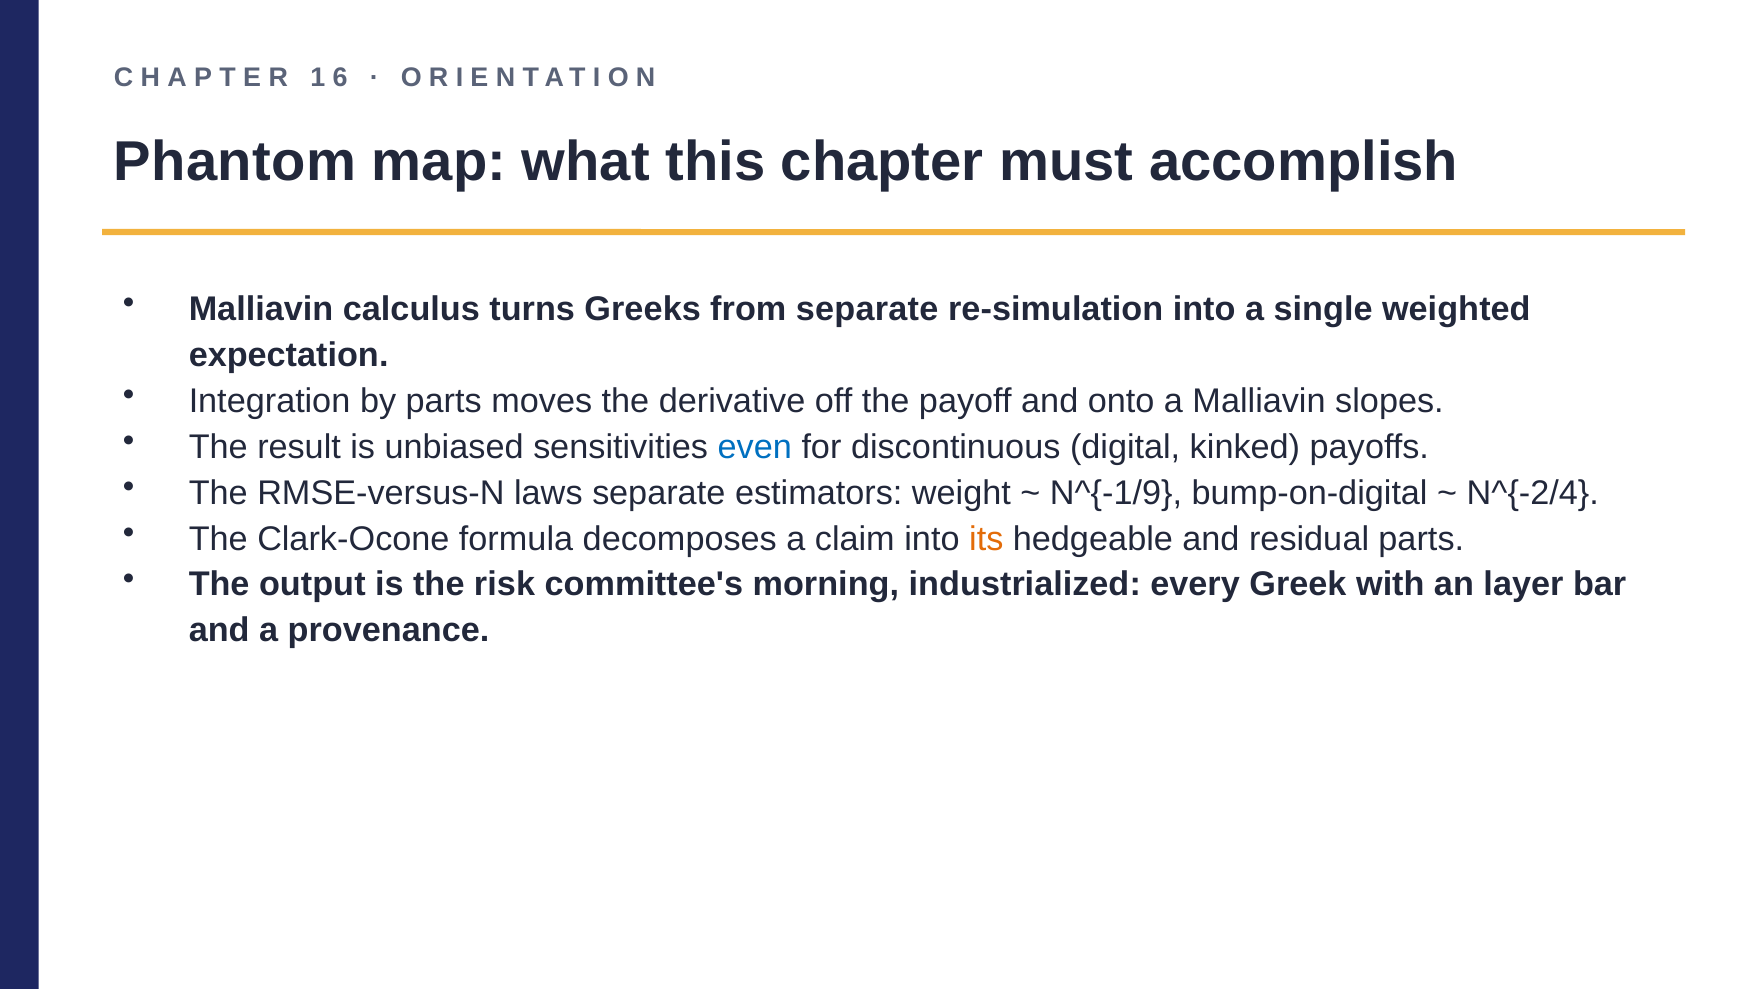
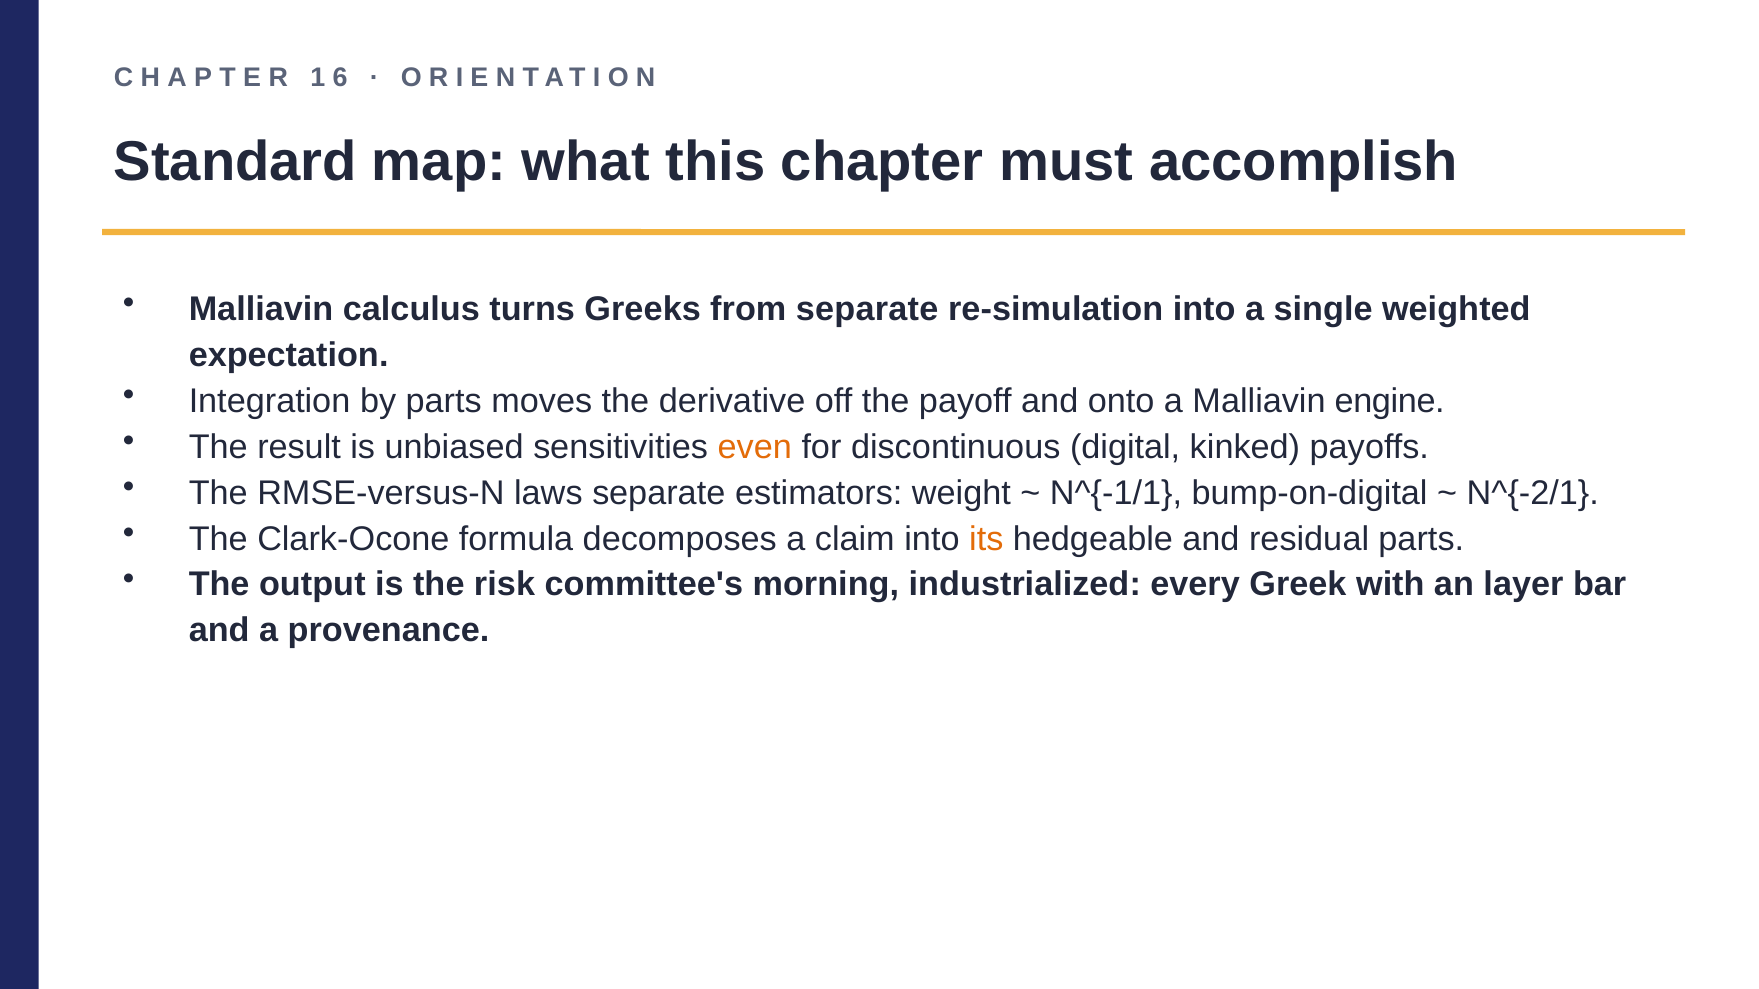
Phantom: Phantom -> Standard
slopes: slopes -> engine
even colour: blue -> orange
N^{-1/9: N^{-1/9 -> N^{-1/1
N^{-2/4: N^{-2/4 -> N^{-2/1
